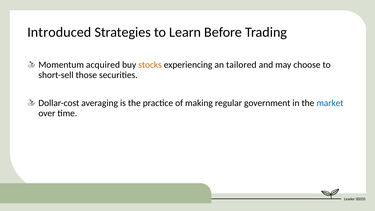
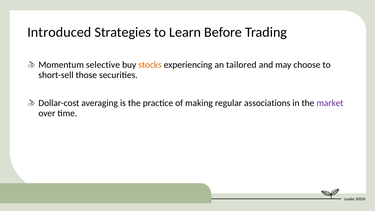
acquired: acquired -> selective
government: government -> associations
market colour: blue -> purple
